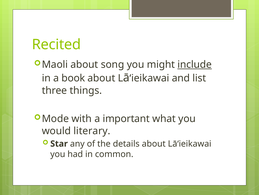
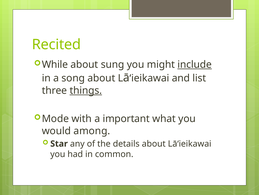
Maoli: Maoli -> While
song: song -> sung
book: book -> song
things underline: none -> present
literary: literary -> among
